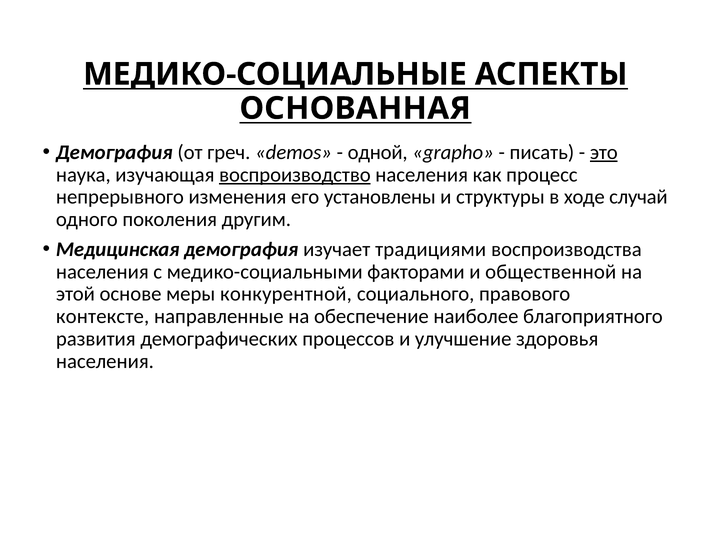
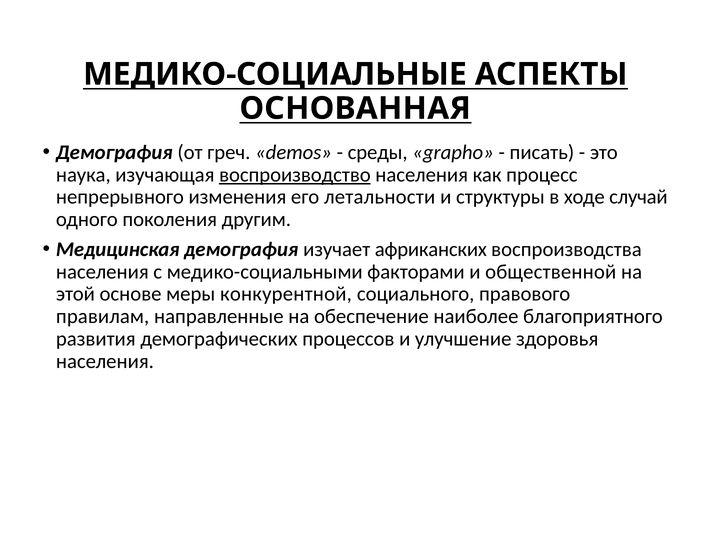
одной: одной -> среды
это underline: present -> none
установлены: установлены -> летальности
традициями: традициями -> африканских
контексте: контексте -> правилам
